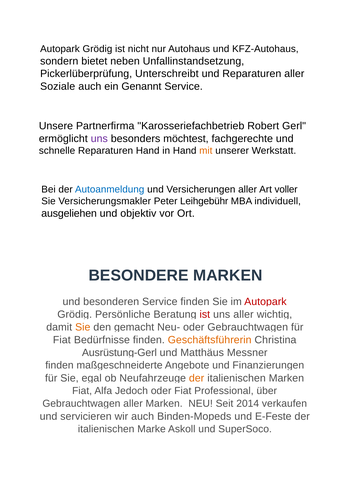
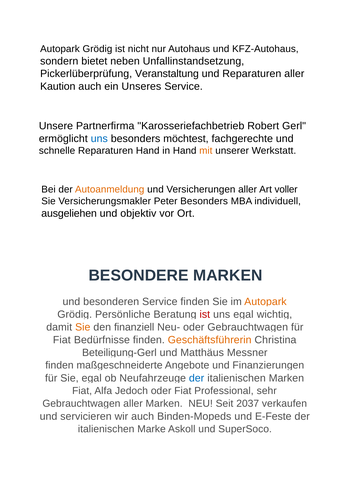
Unterschreibt: Unterschreibt -> Veranstaltung
Soziale: Soziale -> Kaution
Genannt: Genannt -> Unseres
uns at (99, 138) colour: purple -> blue
Autoanmeldung colour: blue -> orange
Peter Leihgebühr: Leihgebühr -> Besonders
Autopark at (265, 301) colour: red -> orange
uns aller: aller -> egal
gemacht: gemacht -> finanziell
Ausrüstung-Gerl: Ausrüstung-Gerl -> Beteiligung-Gerl
der at (197, 378) colour: orange -> blue
über: über -> sehr
2014: 2014 -> 2037
